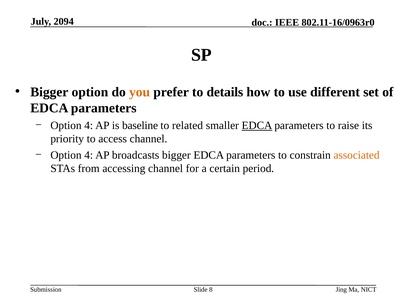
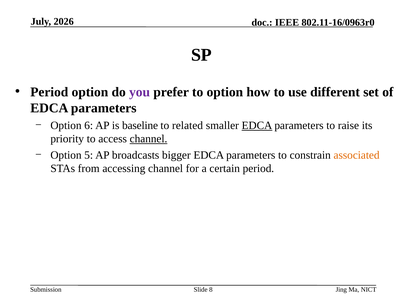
2094: 2094 -> 2026
Bigger at (49, 92): Bigger -> Period
you colour: orange -> purple
to details: details -> option
4 at (89, 126): 4 -> 6
channel at (149, 139) underline: none -> present
4 at (89, 155): 4 -> 5
